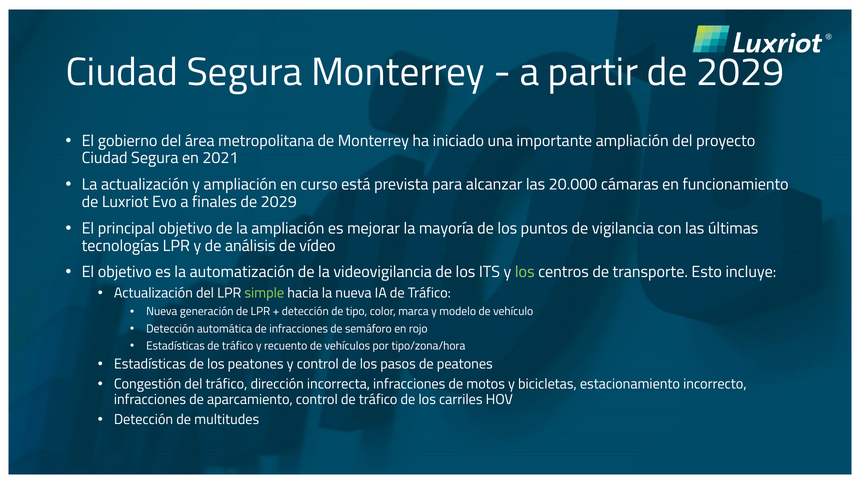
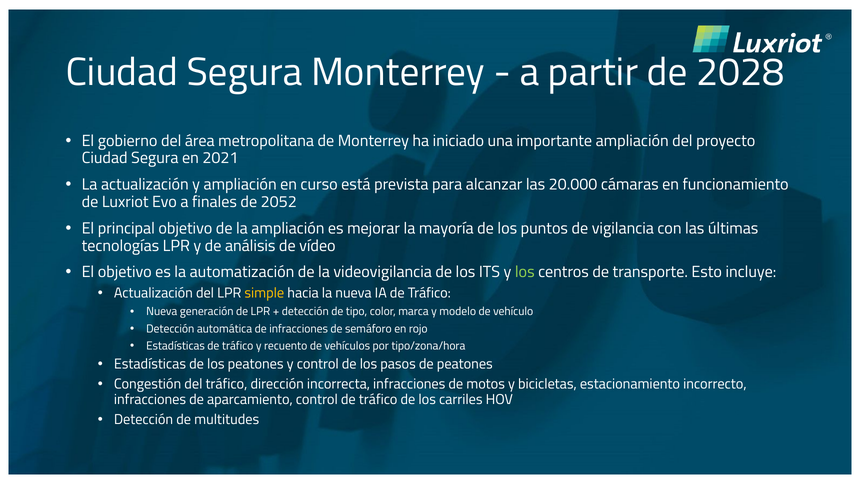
partir de 2029: 2029 -> 2028
finales de 2029: 2029 -> 2052
simple colour: light green -> yellow
